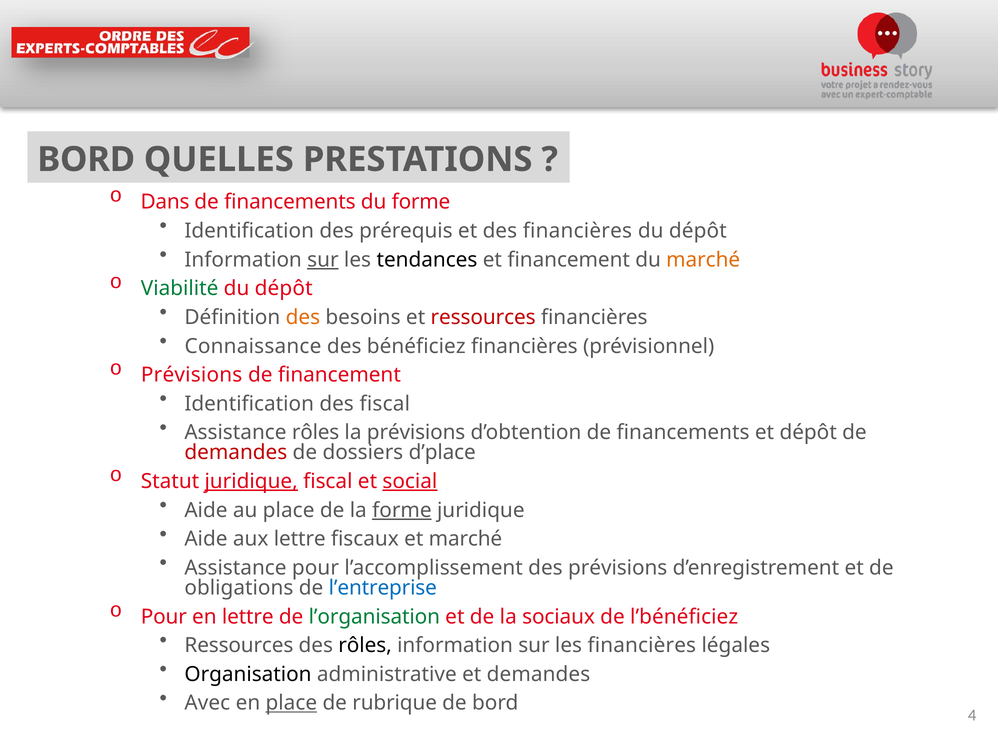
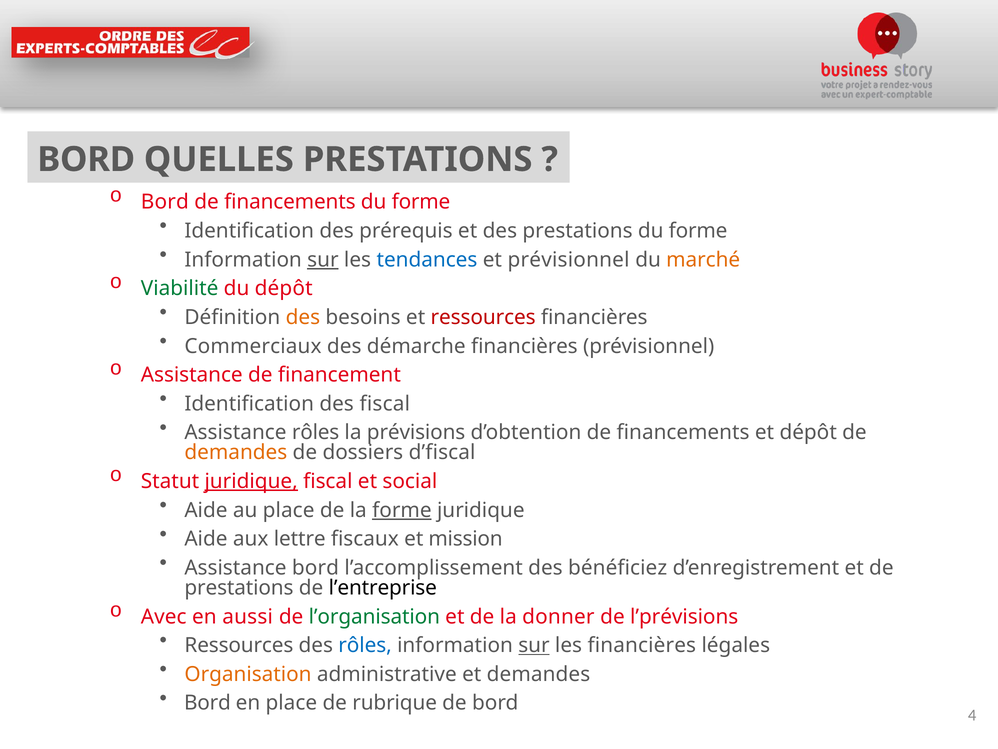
Dans at (165, 202): Dans -> Bord
des financières: financières -> prestations
dépôt at (698, 231): dépôt -> forme
tendances colour: black -> blue
et financement: financement -> prévisionnel
Connaissance: Connaissance -> Commerciaux
bénéficiez: bénéficiez -> démarche
Prévisions at (192, 375): Prévisions -> Assistance
demandes at (236, 452) colour: red -> orange
d’place: d’place -> d’fiscal
social underline: present -> none
et marché: marché -> mission
Assistance pour: pour -> bord
des prévisions: prévisions -> bénéficiez
obligations at (239, 587): obligations -> prestations
l’entreprise colour: blue -> black
Pour at (164, 616): Pour -> Avec
en lettre: lettre -> aussi
sociaux: sociaux -> donner
l’bénéficiez: l’bénéficiez -> l’prévisions
rôles at (365, 645) colour: black -> blue
sur at (534, 645) underline: none -> present
Organisation colour: black -> orange
Avec at (207, 703): Avec -> Bord
place at (291, 703) underline: present -> none
